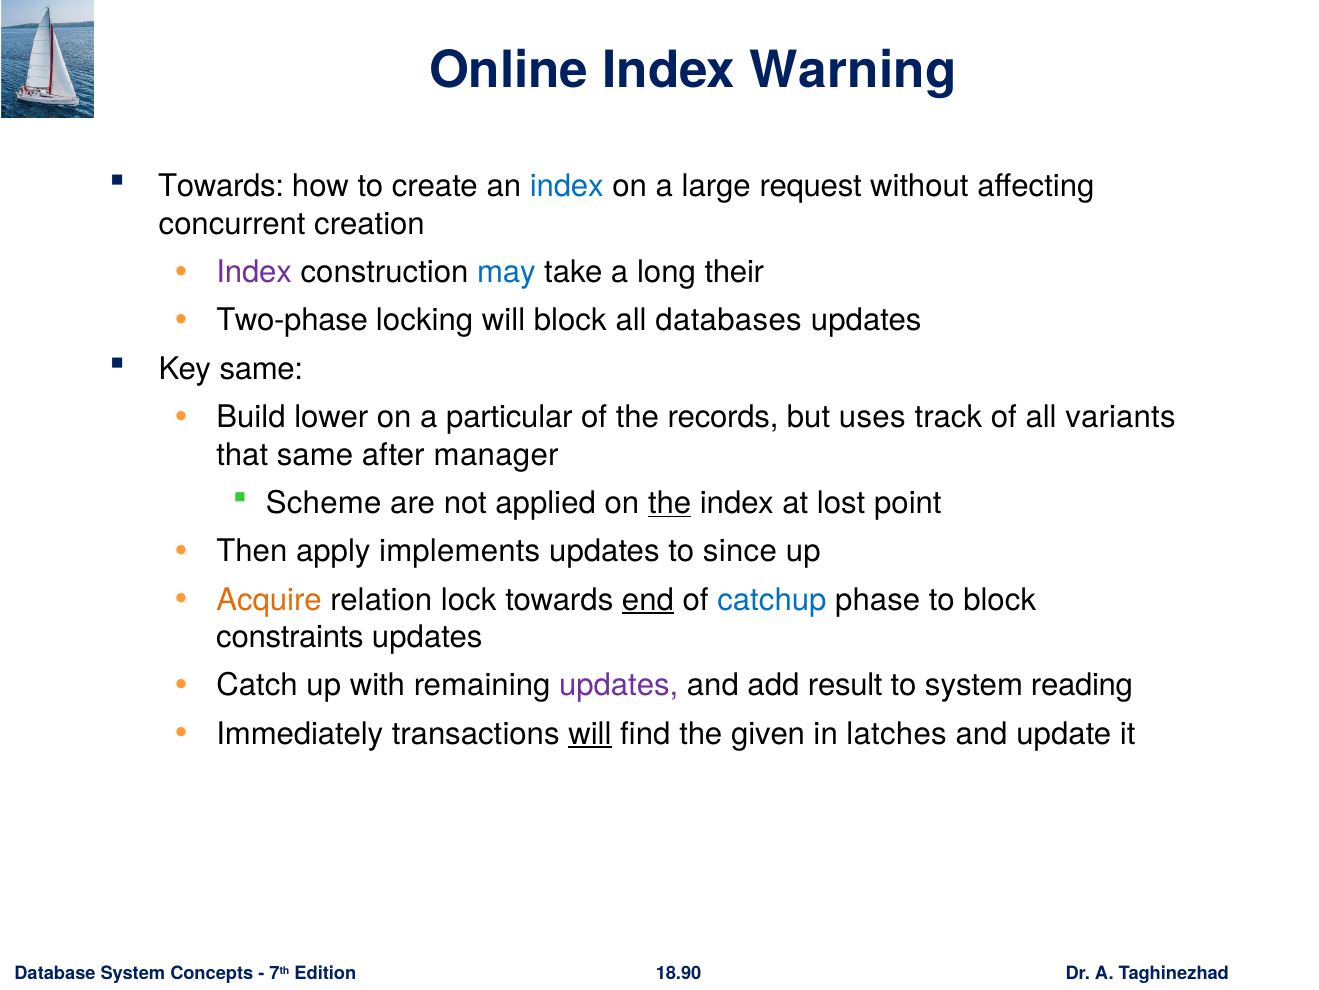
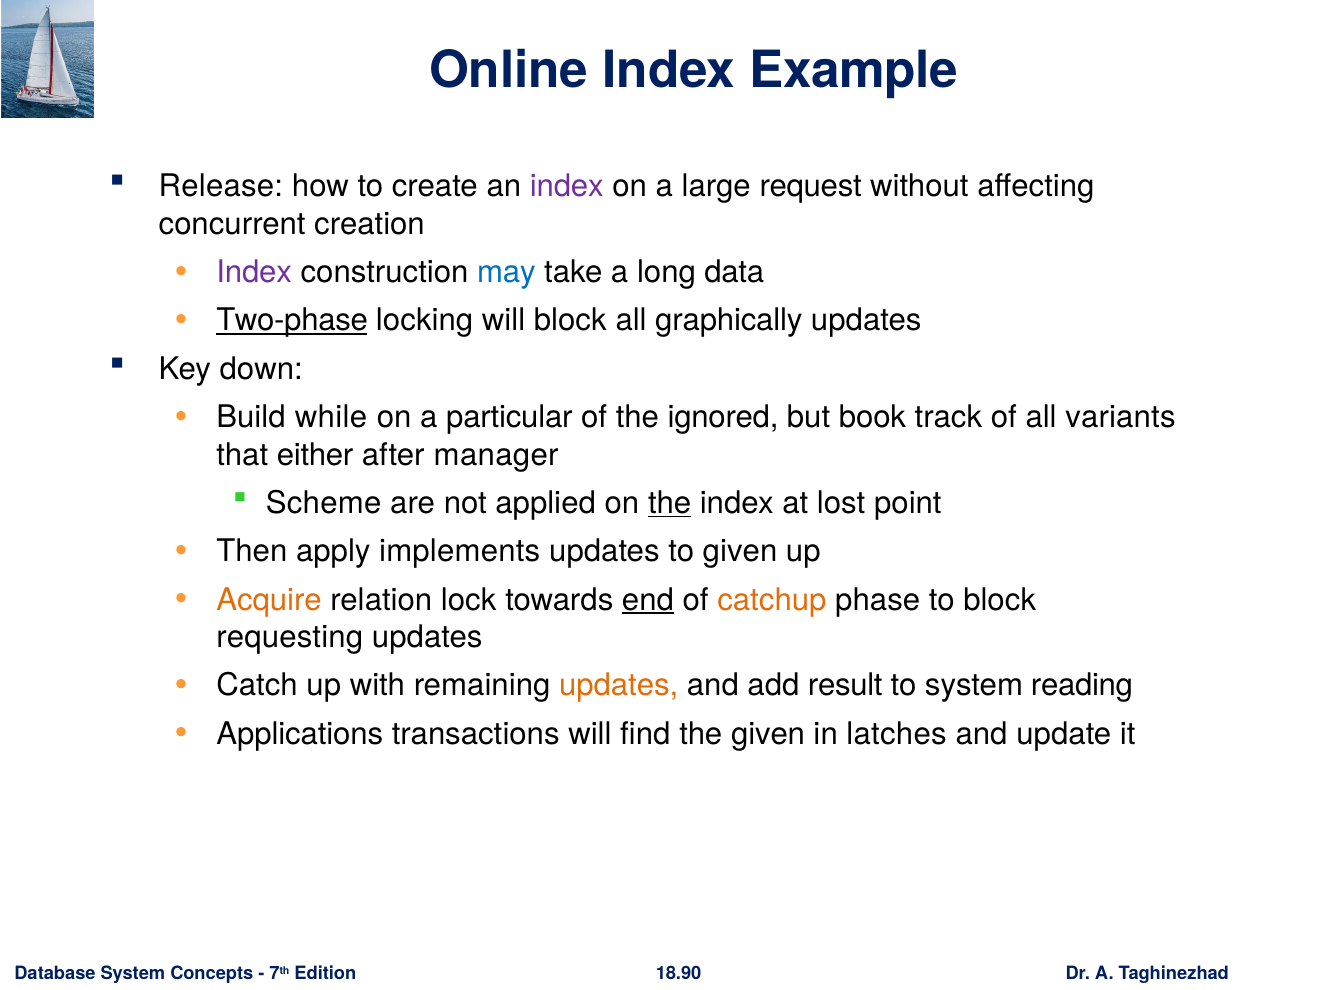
Warning: Warning -> Example
Towards at (221, 186): Towards -> Release
index at (567, 186) colour: blue -> purple
their: their -> data
Two-phase underline: none -> present
databases: databases -> graphically
Key same: same -> down
lower: lower -> while
records: records -> ignored
uses: uses -> book
that same: same -> either
to since: since -> given
catchup colour: blue -> orange
constraints: constraints -> requesting
updates at (619, 685) colour: purple -> orange
Immediately: Immediately -> Applications
will at (590, 733) underline: present -> none
